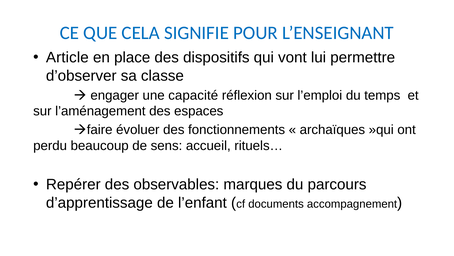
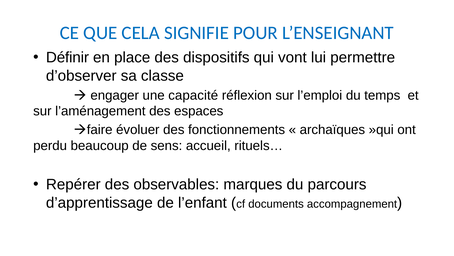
Article: Article -> Définir
